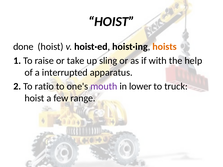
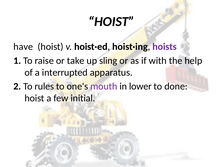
done: done -> have
hoists colour: orange -> purple
ratio: ratio -> rules
truck: truck -> done
range: range -> initial
